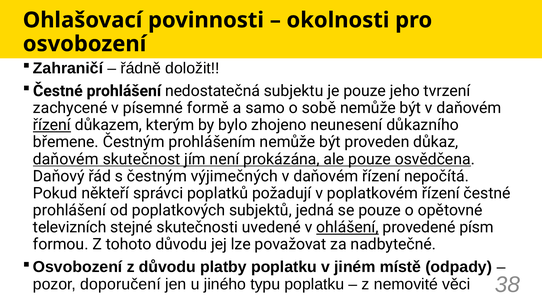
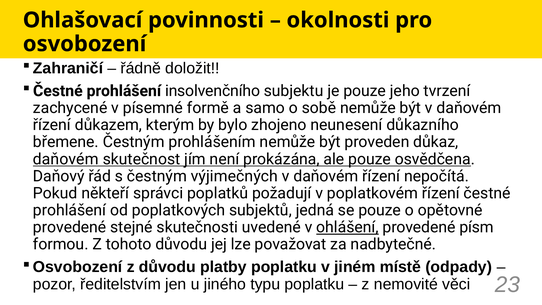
nedostatečná: nedostatečná -> insolvenčního
řízení at (52, 125) underline: present -> none
televizních at (70, 227): televizních -> provedené
doporučení: doporučení -> ředitelstvím
38: 38 -> 23
